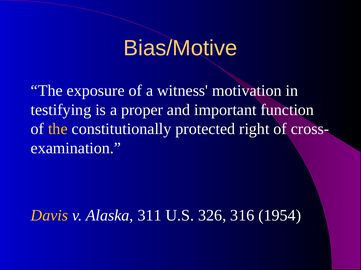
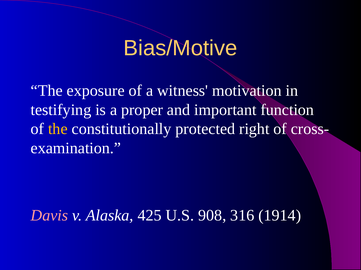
Davis colour: yellow -> pink
311: 311 -> 425
326: 326 -> 908
1954: 1954 -> 1914
